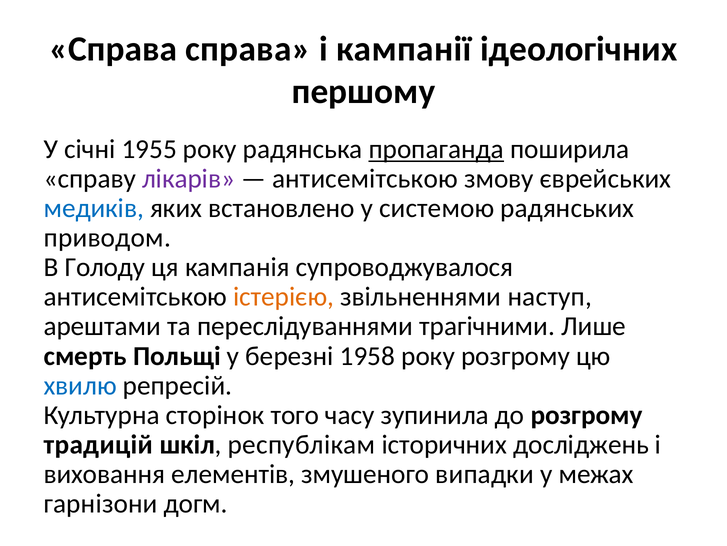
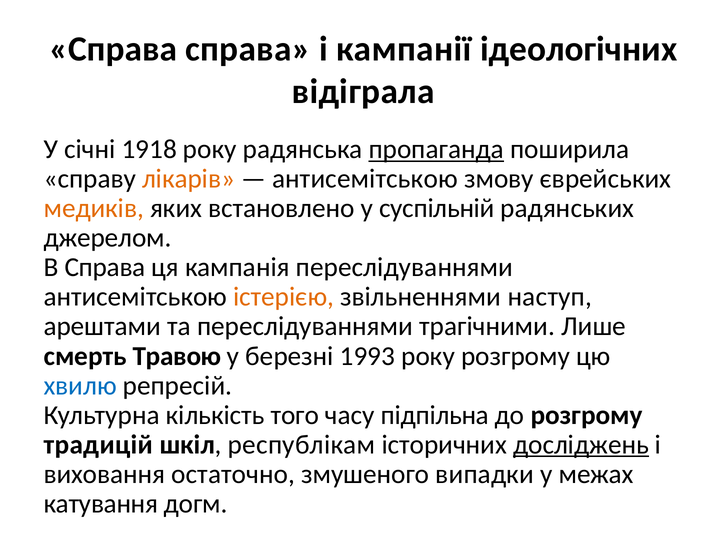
першому: першому -> відіграла
1955: 1955 -> 1918
лікарів colour: purple -> orange
медиків colour: blue -> orange
системою: системою -> суспільній
приводом: приводом -> джерелом
В Голоду: Голоду -> Справа
кампанія супроводжувалося: супроводжувалося -> переслідуваннями
Польщі: Польщі -> Травою
1958: 1958 -> 1993
сторінок: сторінок -> кількість
зупинила: зупинила -> підпільна
досліджень underline: none -> present
елементів: елементів -> остаточно
гарнізони: гарнізони -> катування
